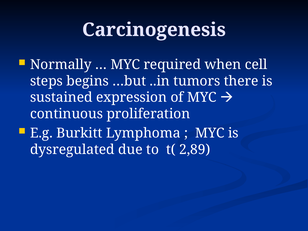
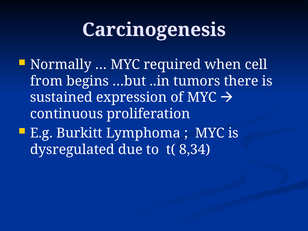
steps: steps -> from
2,89: 2,89 -> 8,34
